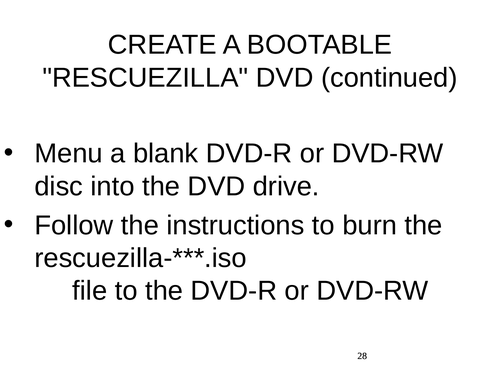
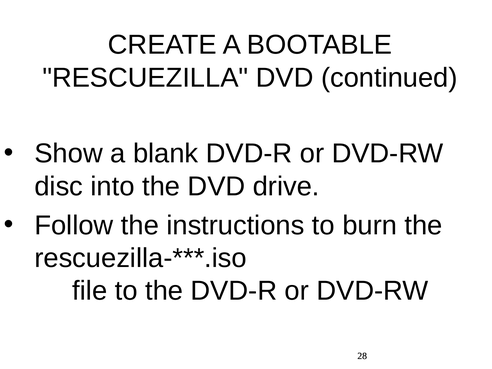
Menu: Menu -> Show
